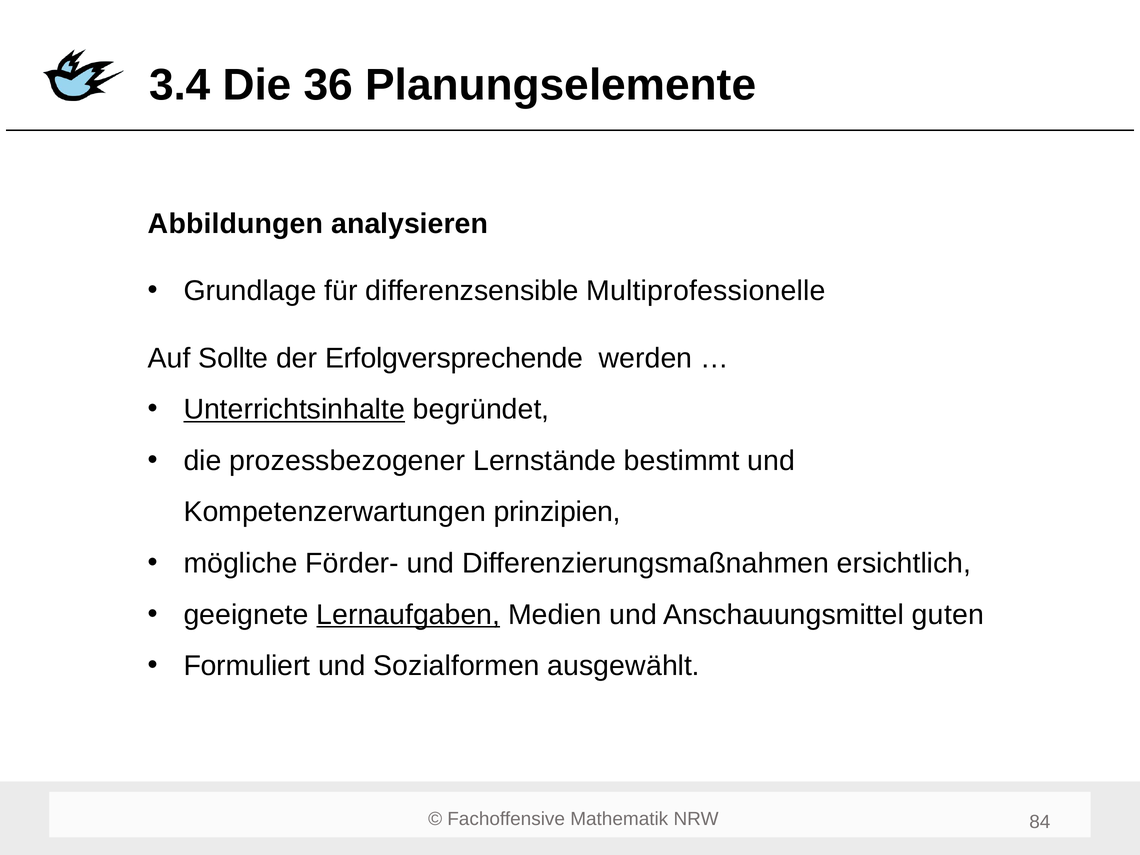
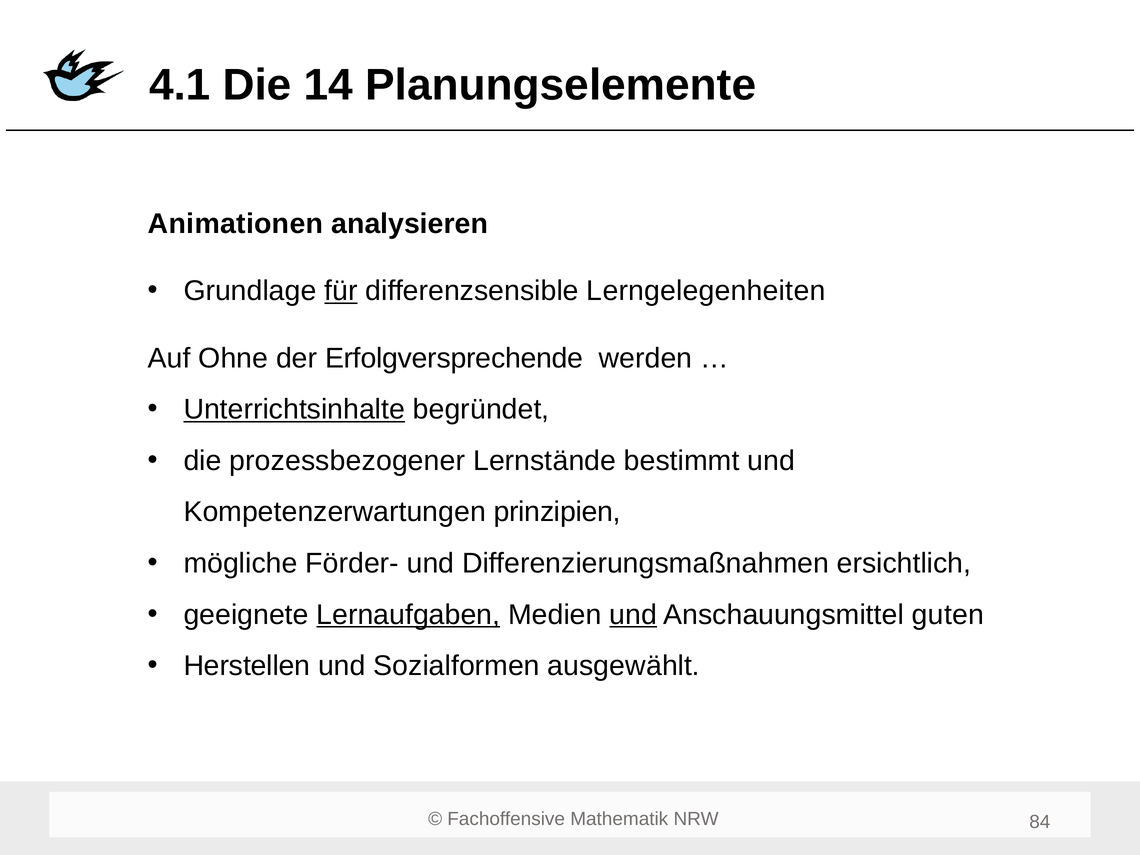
3.4: 3.4 -> 4.1
36: 36 -> 14
Abbildungen: Abbildungen -> Animationen
für underline: none -> present
Multiprofessionelle: Multiprofessionelle -> Lerngelegenheiten
Sollte: Sollte -> Ohne
und at (633, 615) underline: none -> present
Formuliert: Formuliert -> Herstellen
